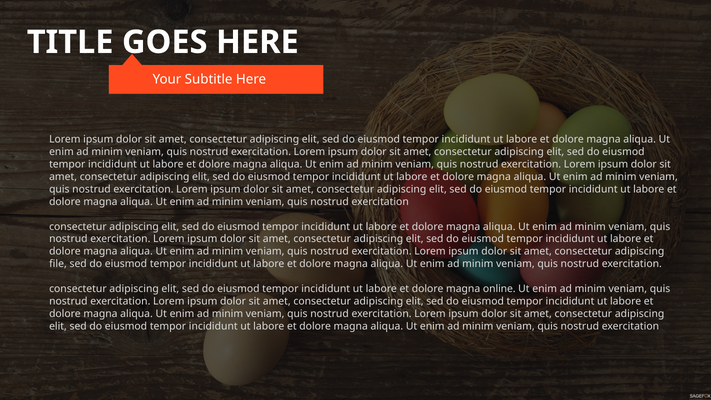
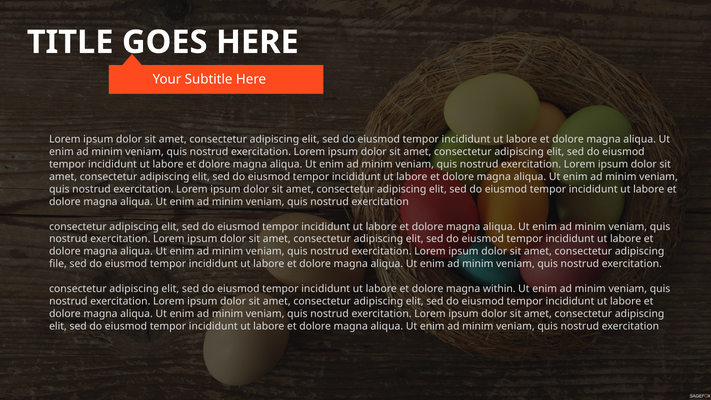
online: online -> within
